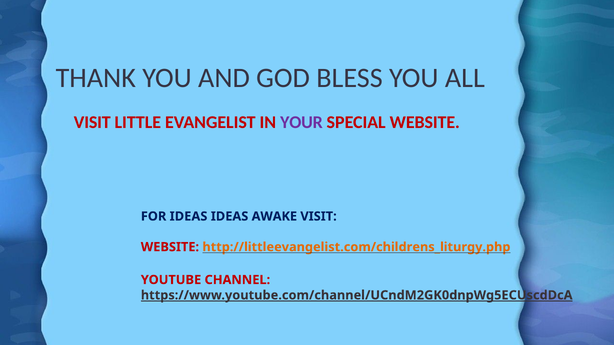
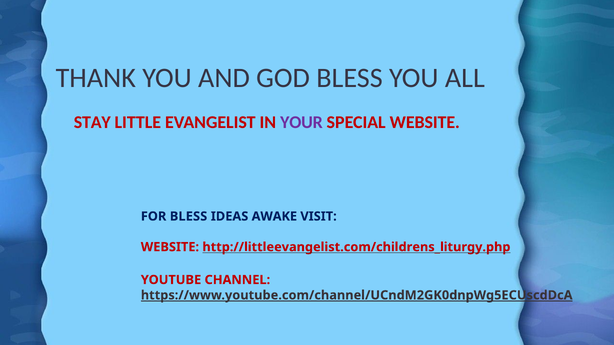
VISIT at (92, 123): VISIT -> STAY
FOR IDEAS: IDEAS -> BLESS
http://littleevangelist.com/childrens_liturgy.php colour: orange -> red
